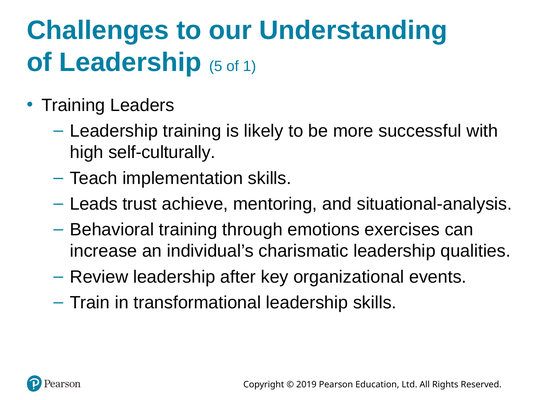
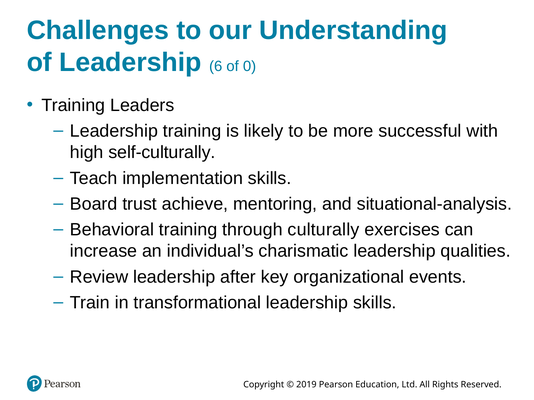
5: 5 -> 6
1: 1 -> 0
Leads: Leads -> Board
emotions: emotions -> culturally
